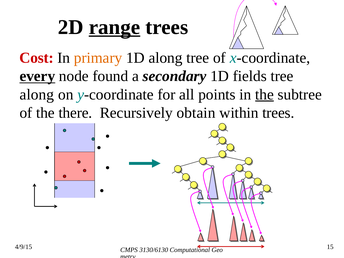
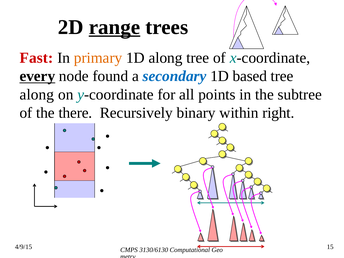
Cost: Cost -> Fast
secondary colour: black -> blue
fields: fields -> based
the at (265, 94) underline: present -> none
obtain: obtain -> binary
within trees: trees -> right
